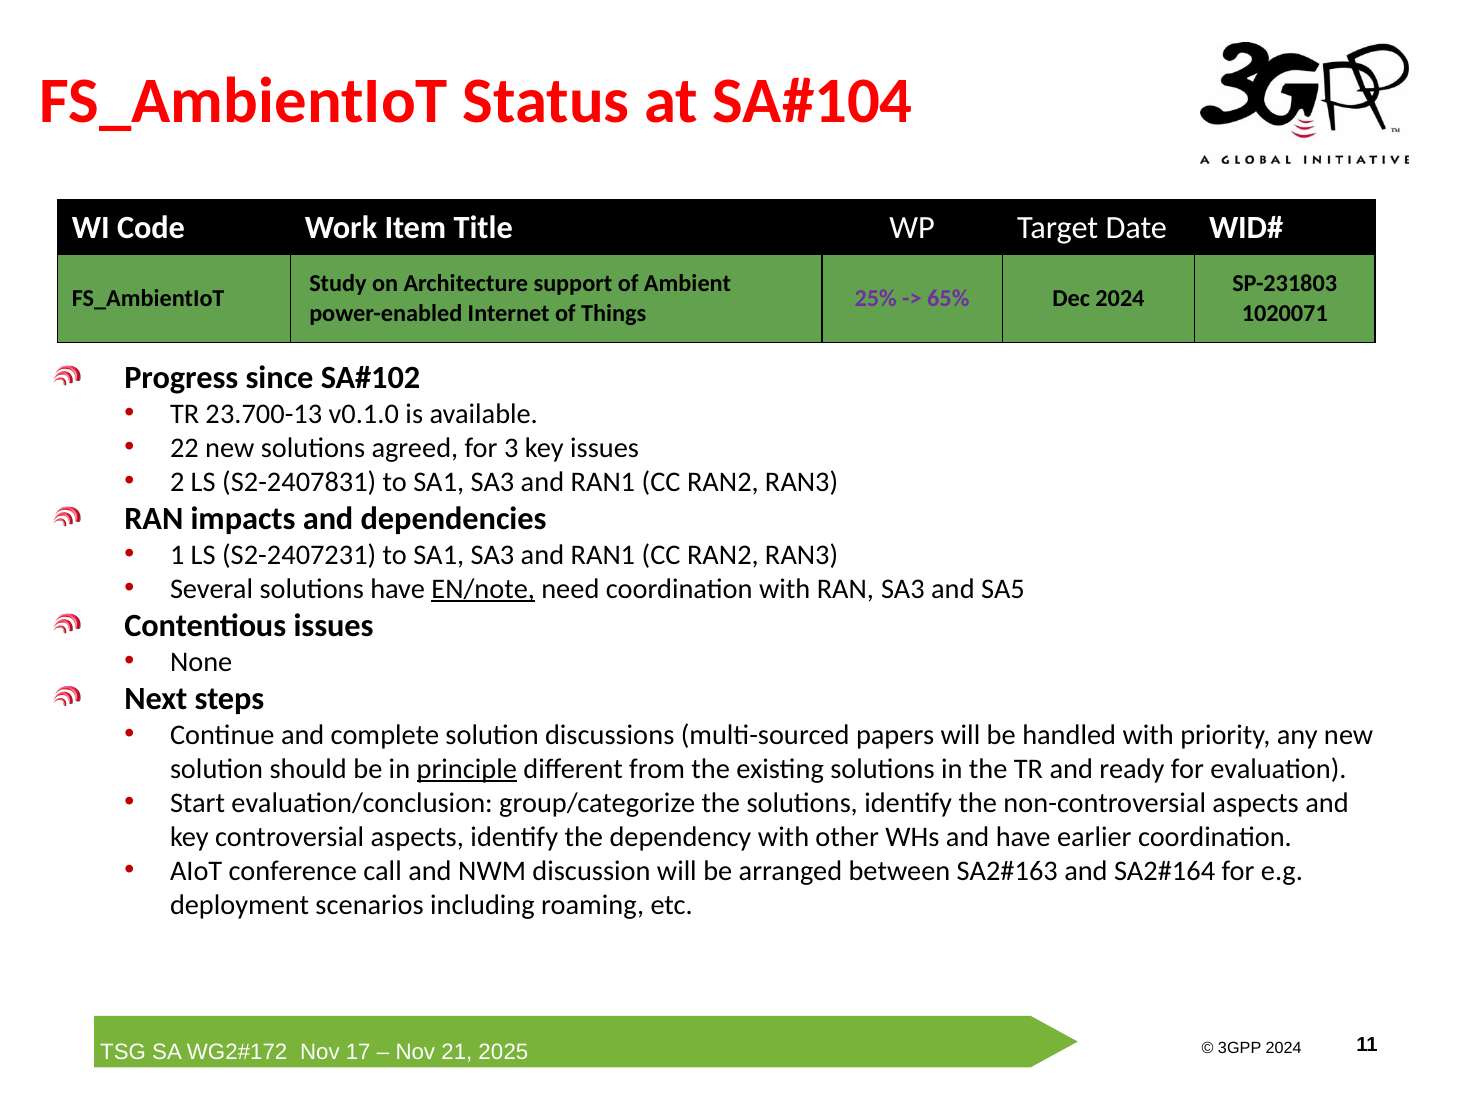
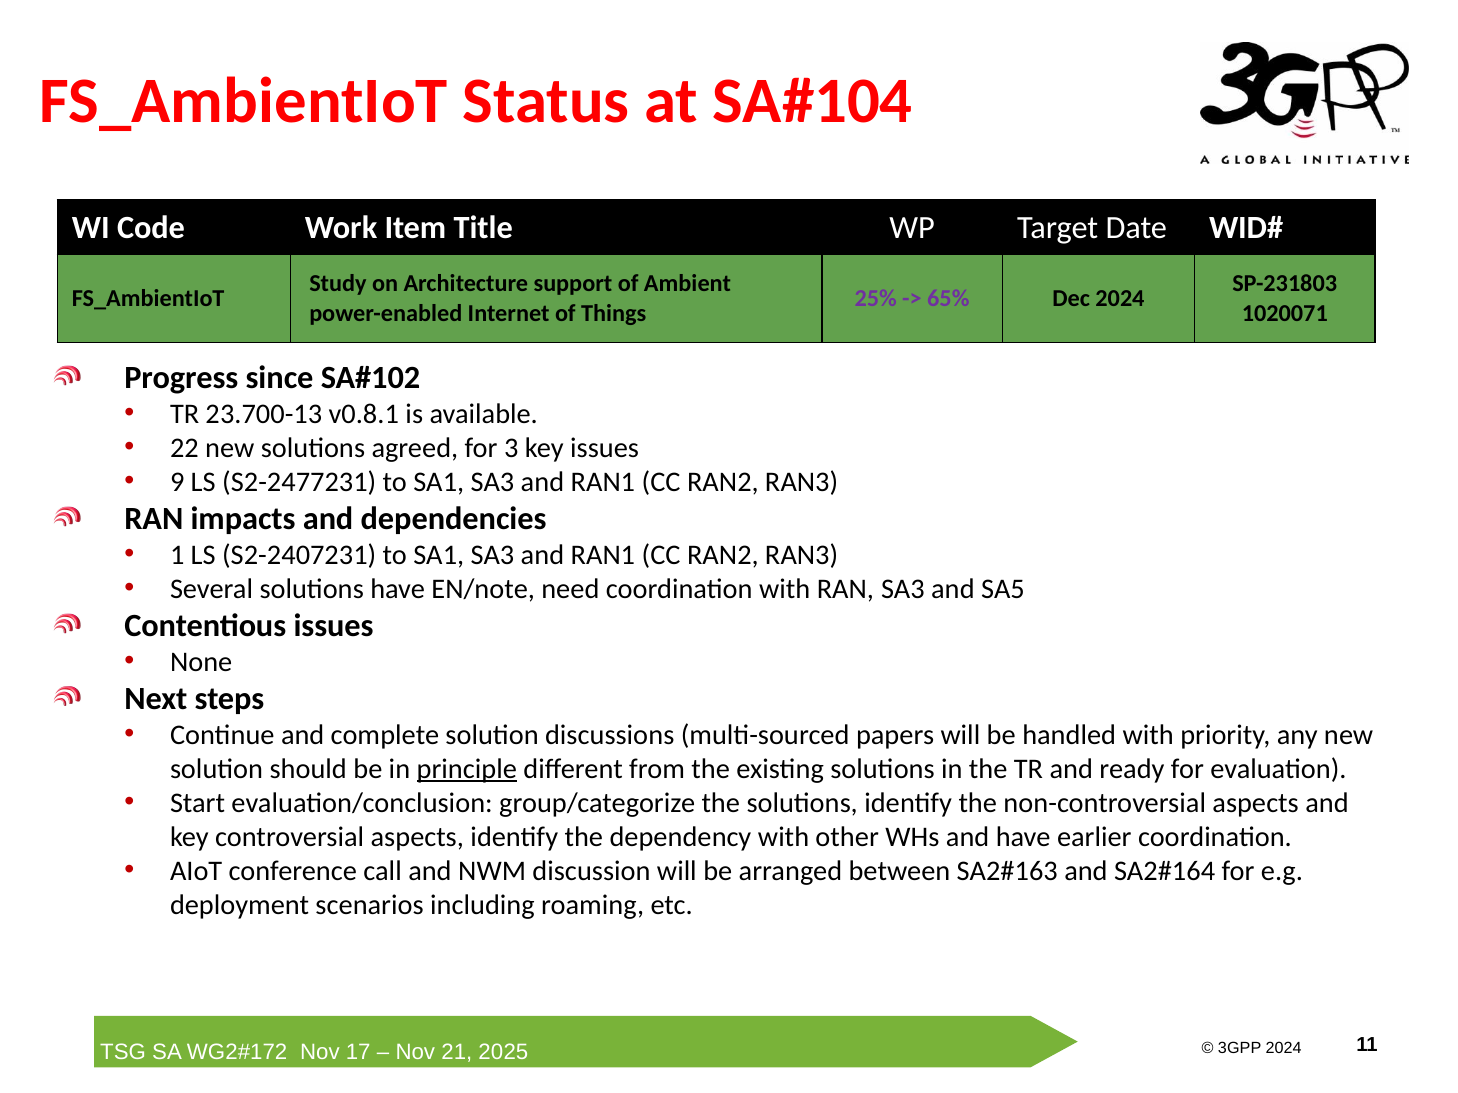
v0.1.0: v0.1.0 -> v0.8.1
2: 2 -> 9
S2-2407831: S2-2407831 -> S2-2477231
EN/note underline: present -> none
